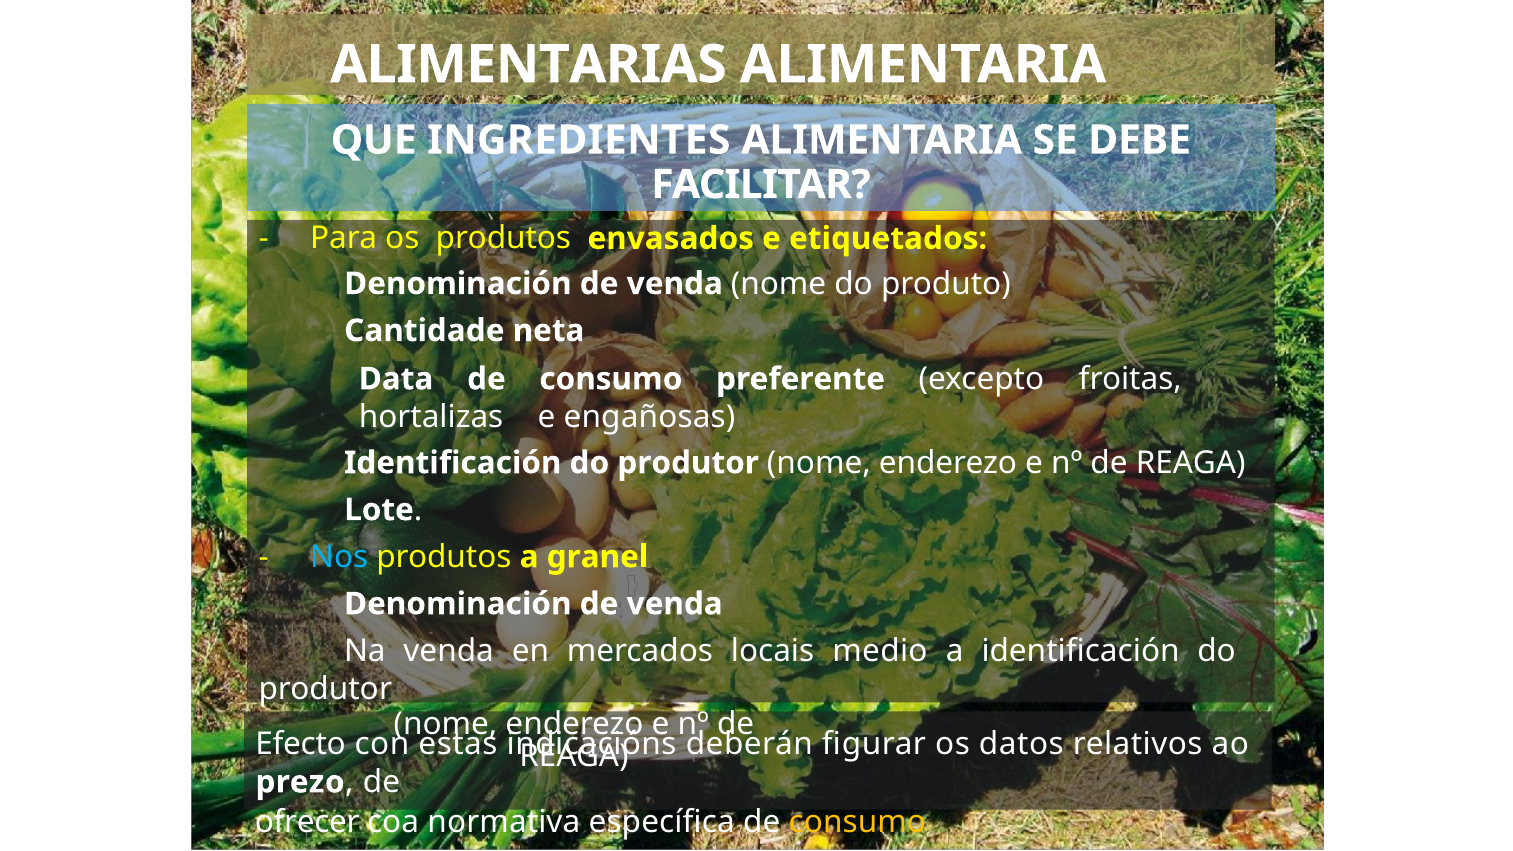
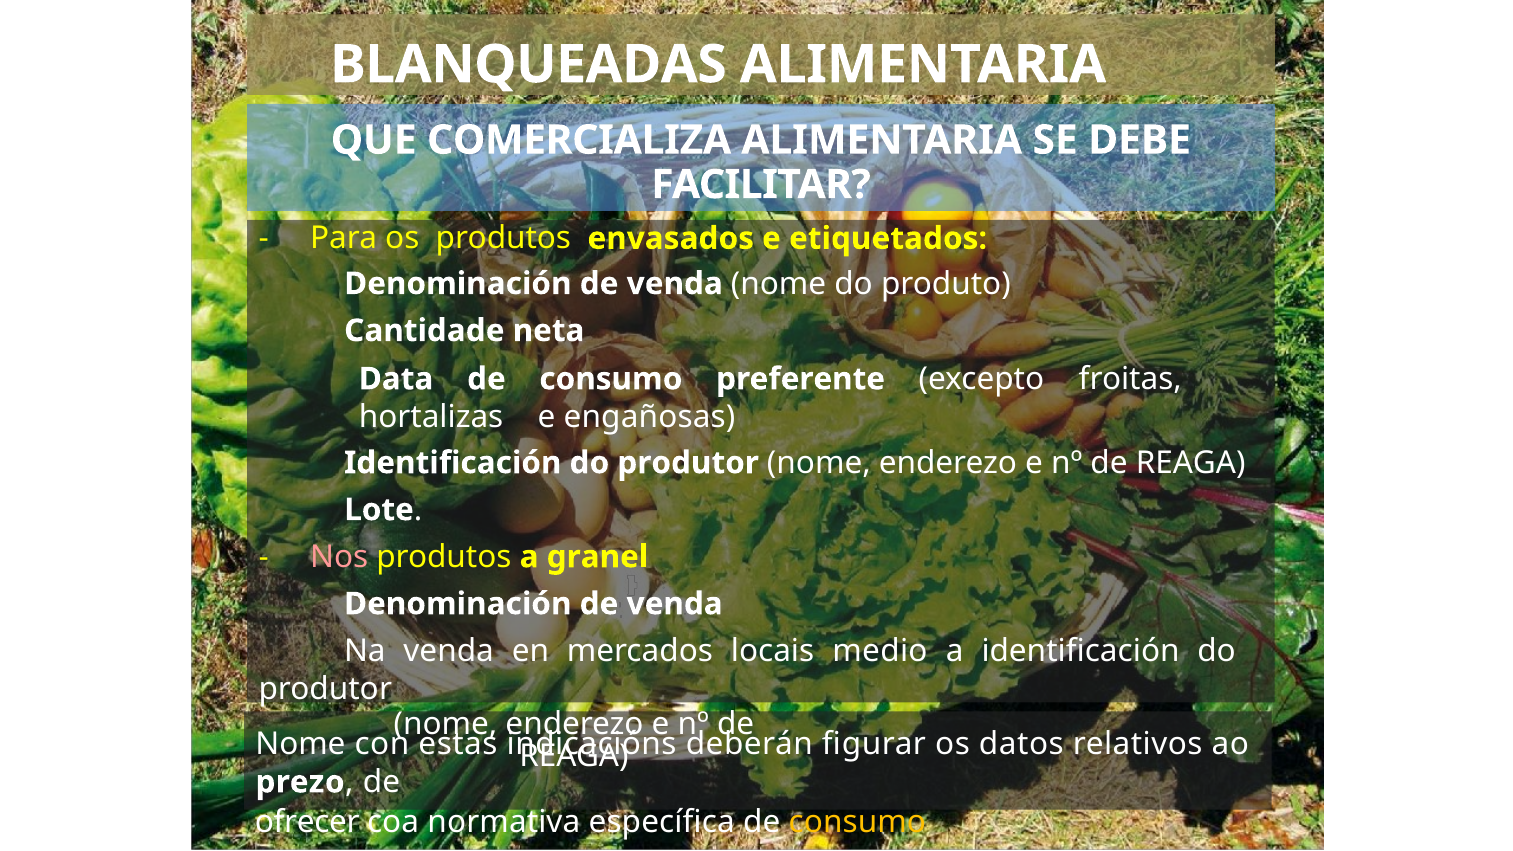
ALIMENTARIAS: ALIMENTARIAS -> BLANQUEADAS
INGREDIENTES: INGREDIENTES -> COMERCIALIZA
Nos colour: light blue -> pink
Efecto at (301, 744): Efecto -> Nome
